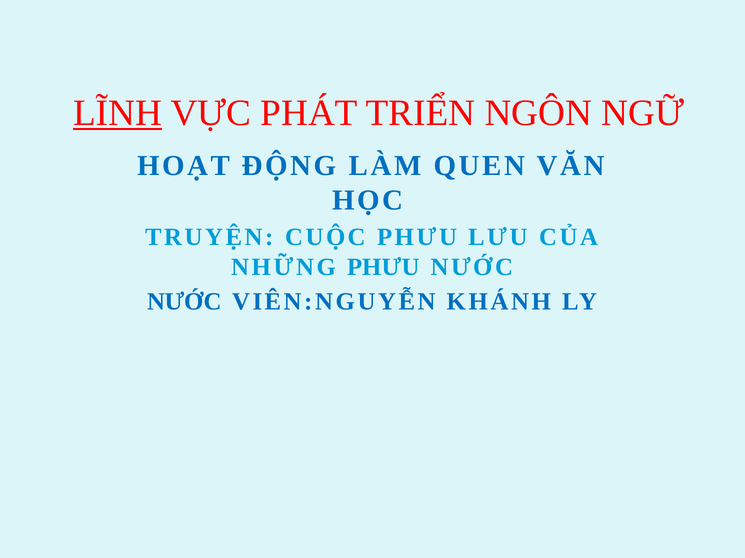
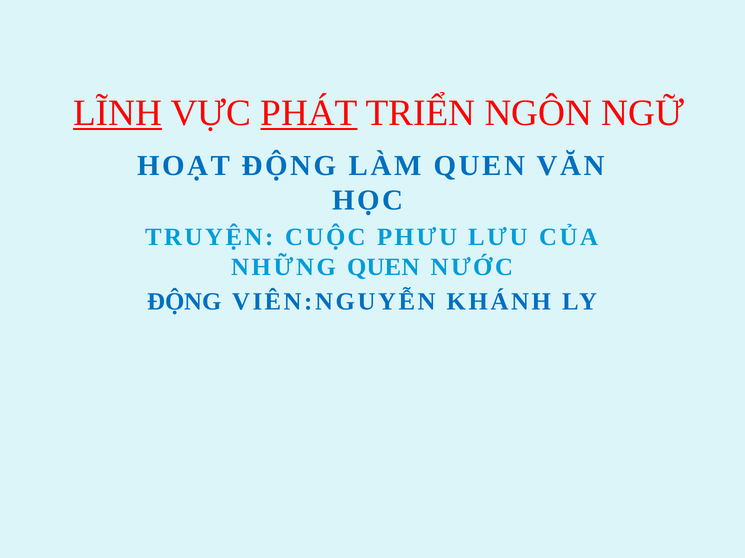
PHÁT underline: none -> present
NHỮNG PHƯU: PHƯU -> QUEN
NƯỚC at (184, 302): NƯỚC -> ĐỘNG
